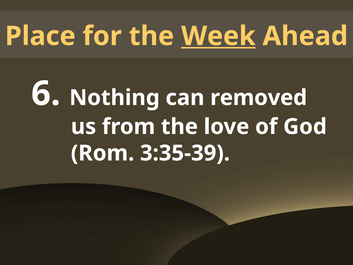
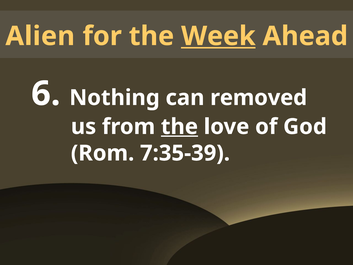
Place: Place -> Alien
the at (179, 127) underline: none -> present
3:35-39: 3:35-39 -> 7:35-39
